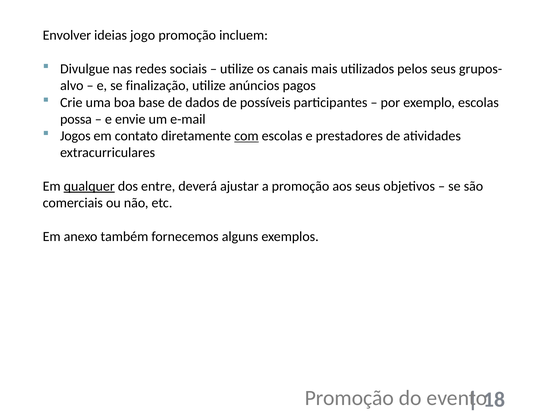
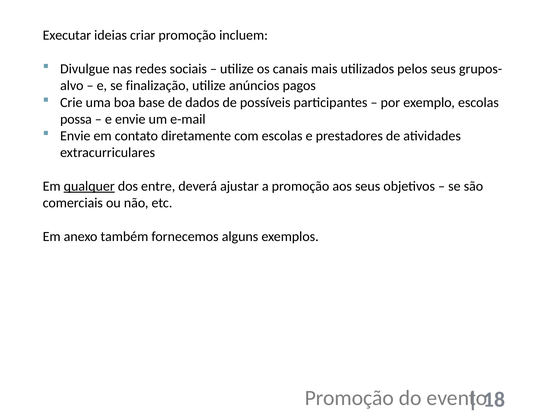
Envolver: Envolver -> Executar
jogo: jogo -> criar
Jogos at (75, 136): Jogos -> Envie
com underline: present -> none
